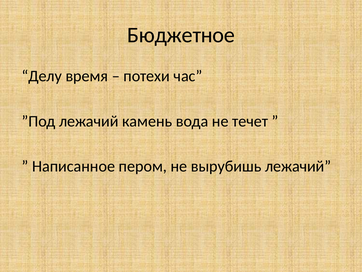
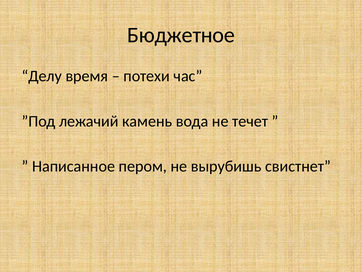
вырубишь лежачий: лежачий -> свистнет
